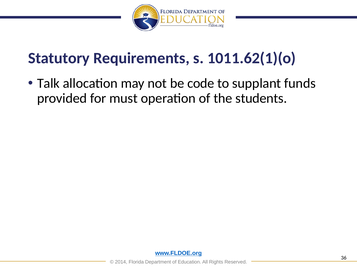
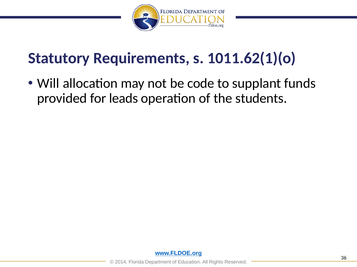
Talk: Talk -> Will
must: must -> leads
